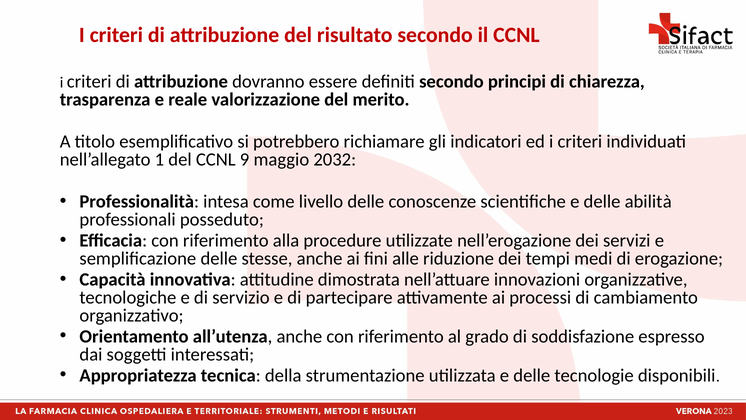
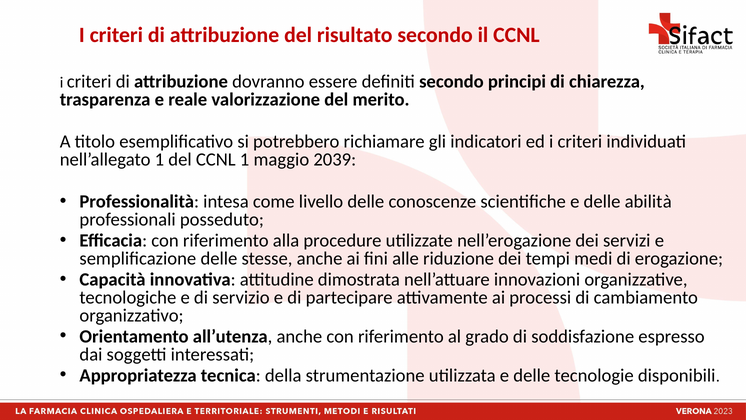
CCNL 9: 9 -> 1
2032: 2032 -> 2039
